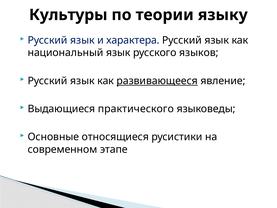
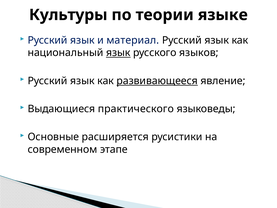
языку: языку -> языке
характера: характера -> материал
язык at (118, 53) underline: none -> present
относящиеся: относящиеся -> расширяется
